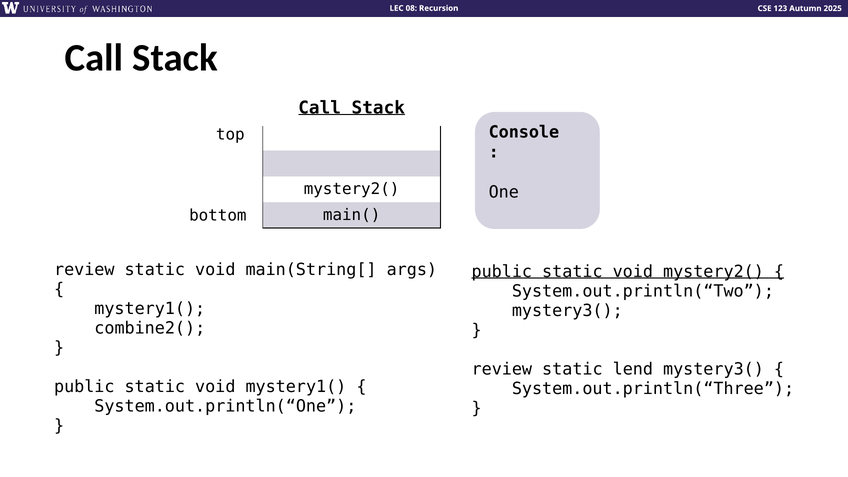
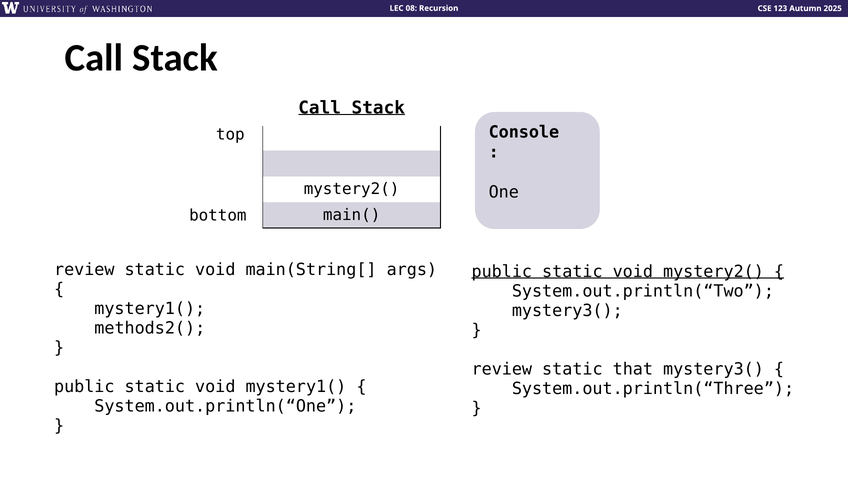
combine2(: combine2( -> methods2(
lend: lend -> that
